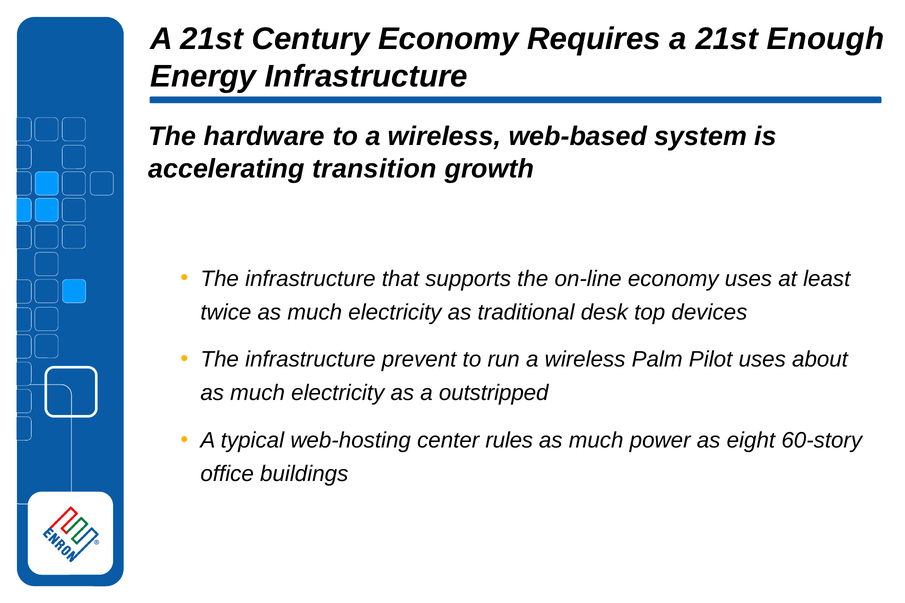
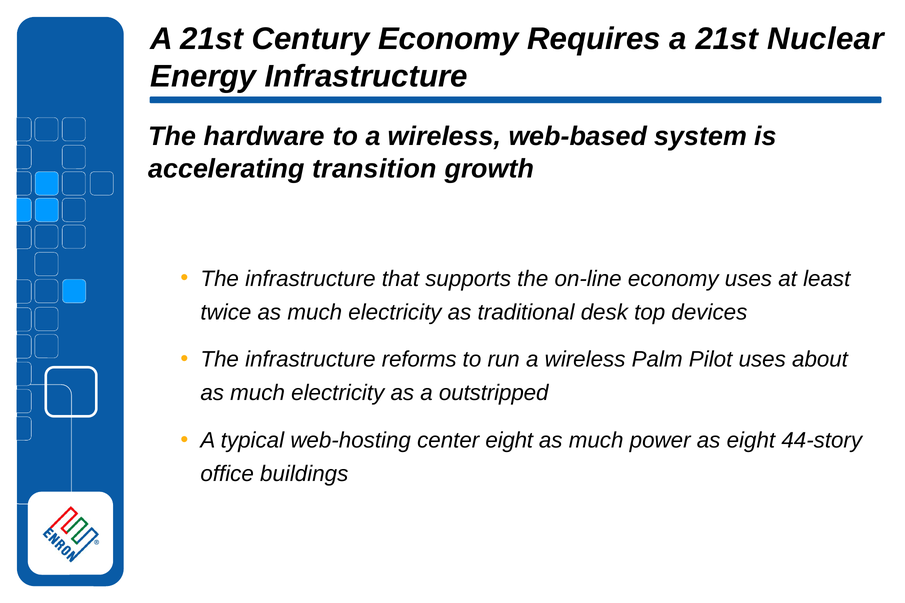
Enough: Enough -> Nuclear
prevent: prevent -> reforms
center rules: rules -> eight
60-story: 60-story -> 44-story
